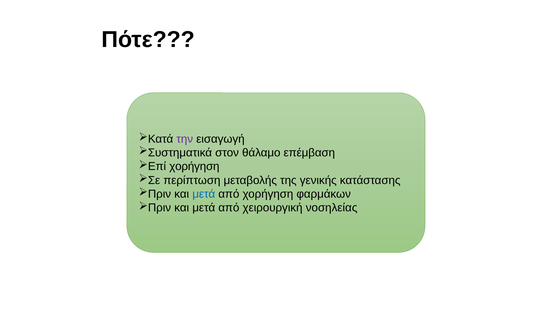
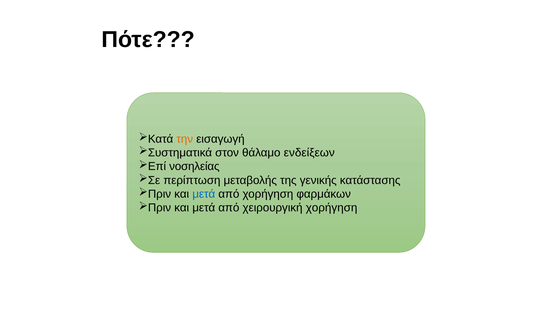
την colour: purple -> orange
επέμβαση: επέμβαση -> ενδείξεων
χορήγηση at (194, 167): χορήγηση -> νοσηλείας
χειρουργική νοσηλείας: νοσηλείας -> χορήγηση
